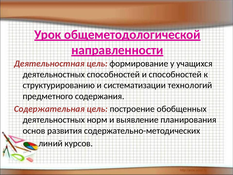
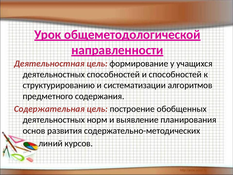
технологий: технологий -> алгоритмов
